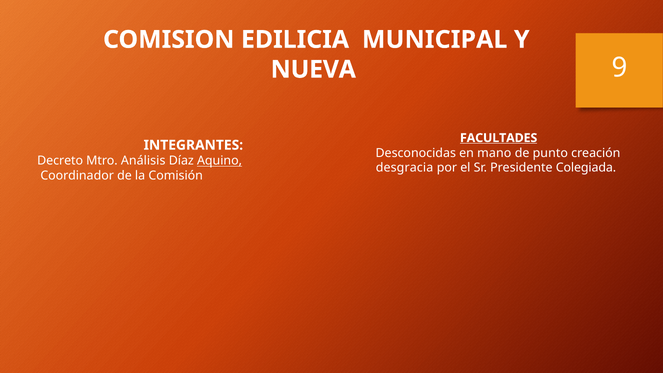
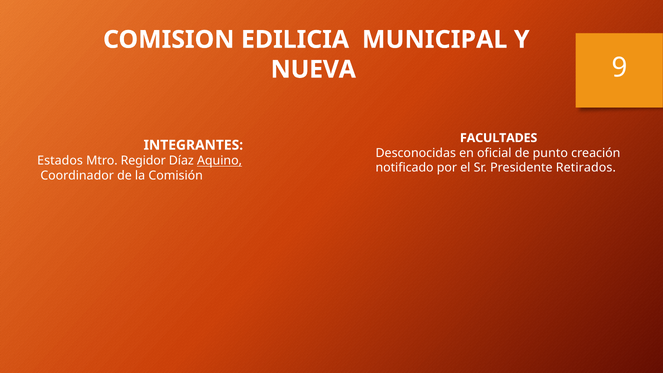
FACULTADES underline: present -> none
mano: mano -> oficial
Decreto: Decreto -> Estados
Análisis: Análisis -> Regidor
desgracia: desgracia -> notificado
Colegiada: Colegiada -> Retirados
